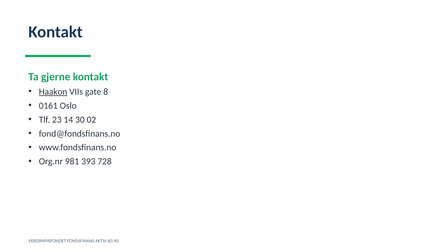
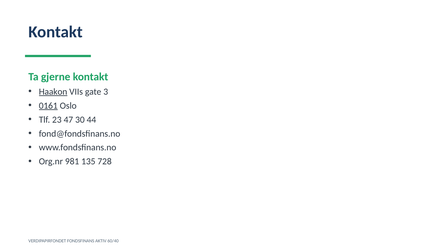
8: 8 -> 3
0161 underline: none -> present
14: 14 -> 47
02: 02 -> 44
393: 393 -> 135
